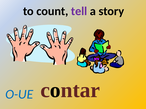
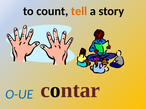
tell colour: purple -> orange
